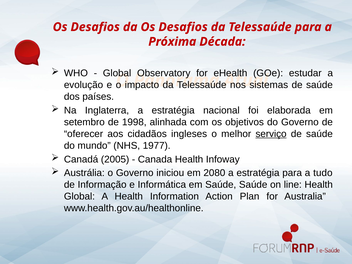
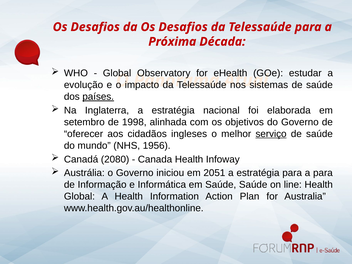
países underline: none -> present
1977: 1977 -> 1956
2005: 2005 -> 2080
2080: 2080 -> 2051
a tudo: tudo -> para
